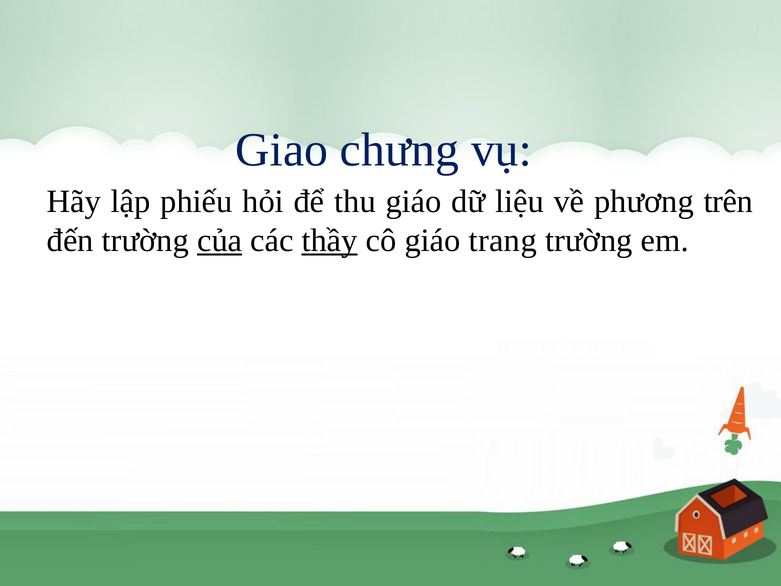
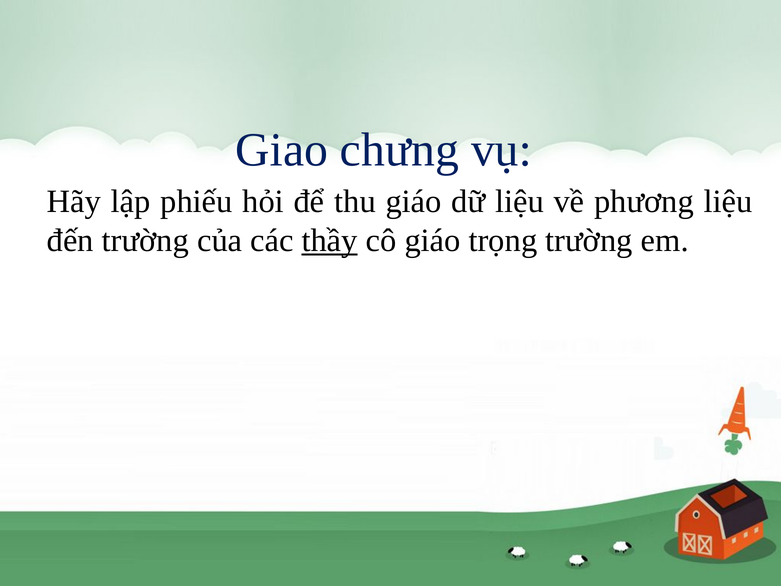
phương trên: trên -> liệu
của underline: present -> none
trang: trang -> trọng
